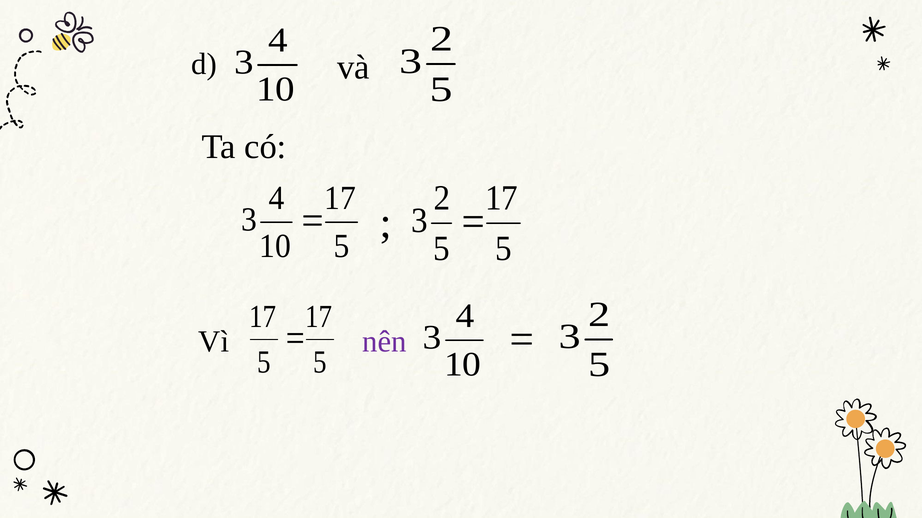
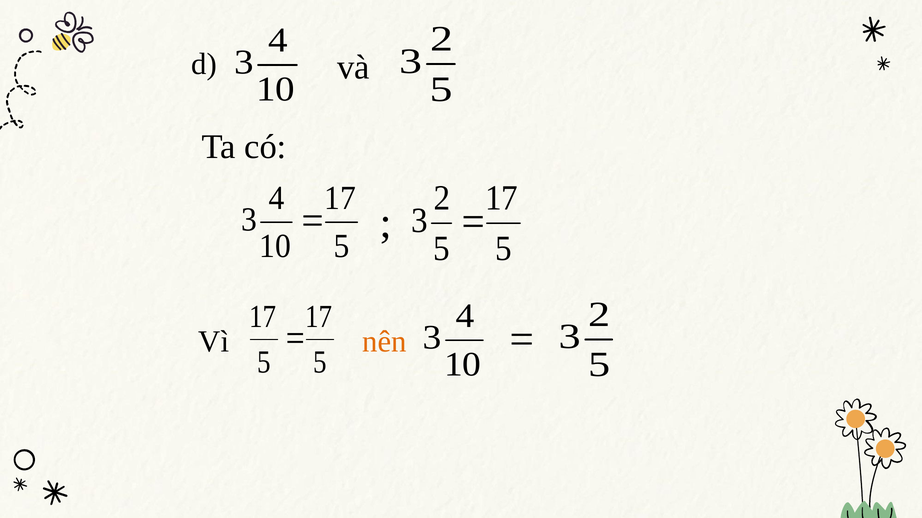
nên colour: purple -> orange
